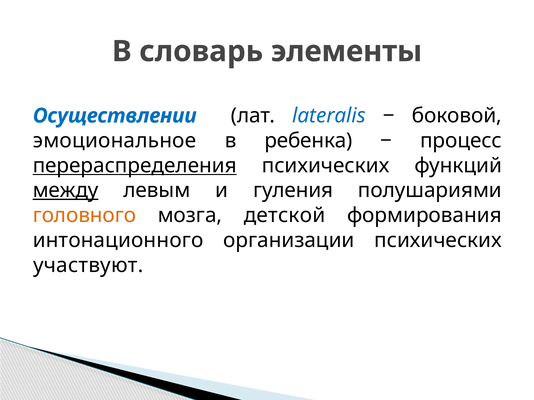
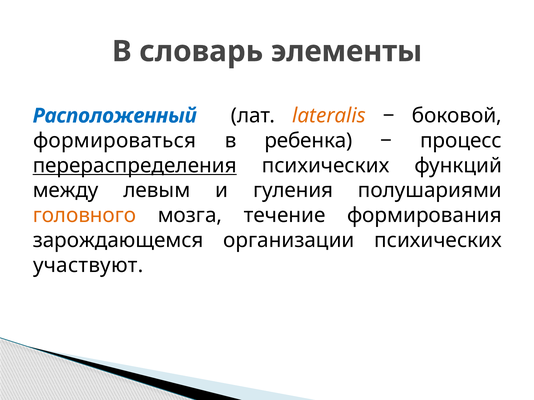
Осуществлении: Осуществлении -> Расположенный
lateralis colour: blue -> orange
эмоциональное: эмоциональное -> формироваться
между underline: present -> none
детской: детской -> течение
интонационного: интонационного -> зарождающемся
